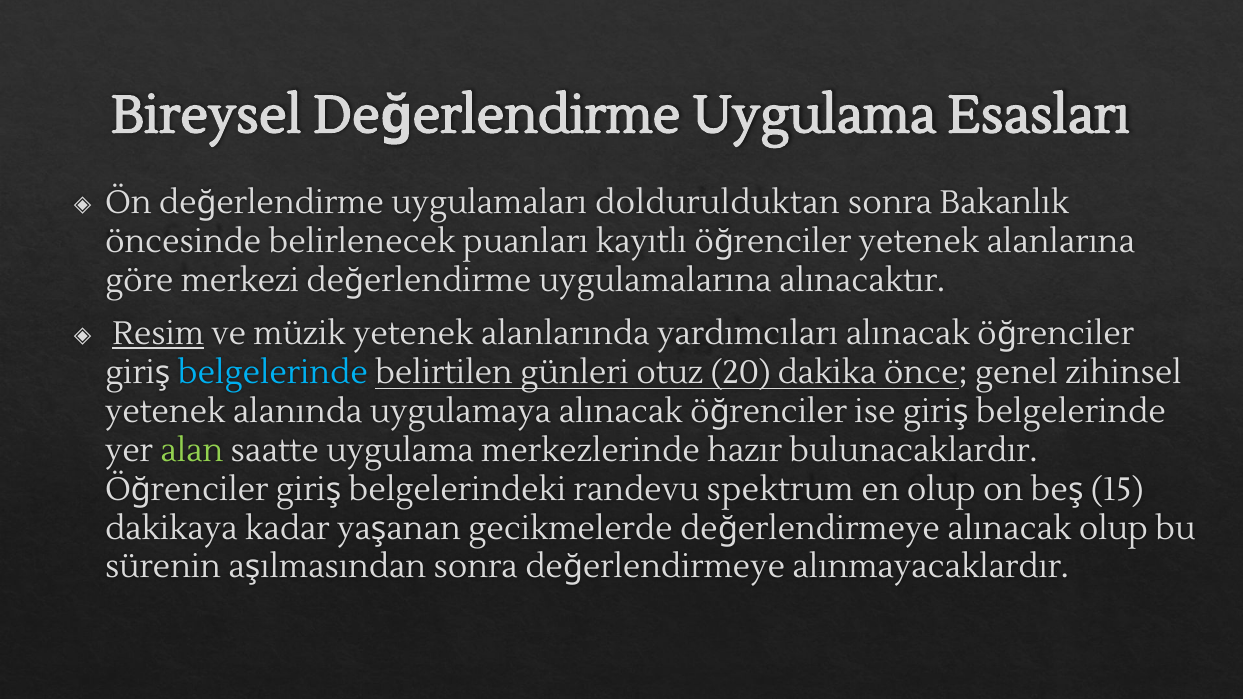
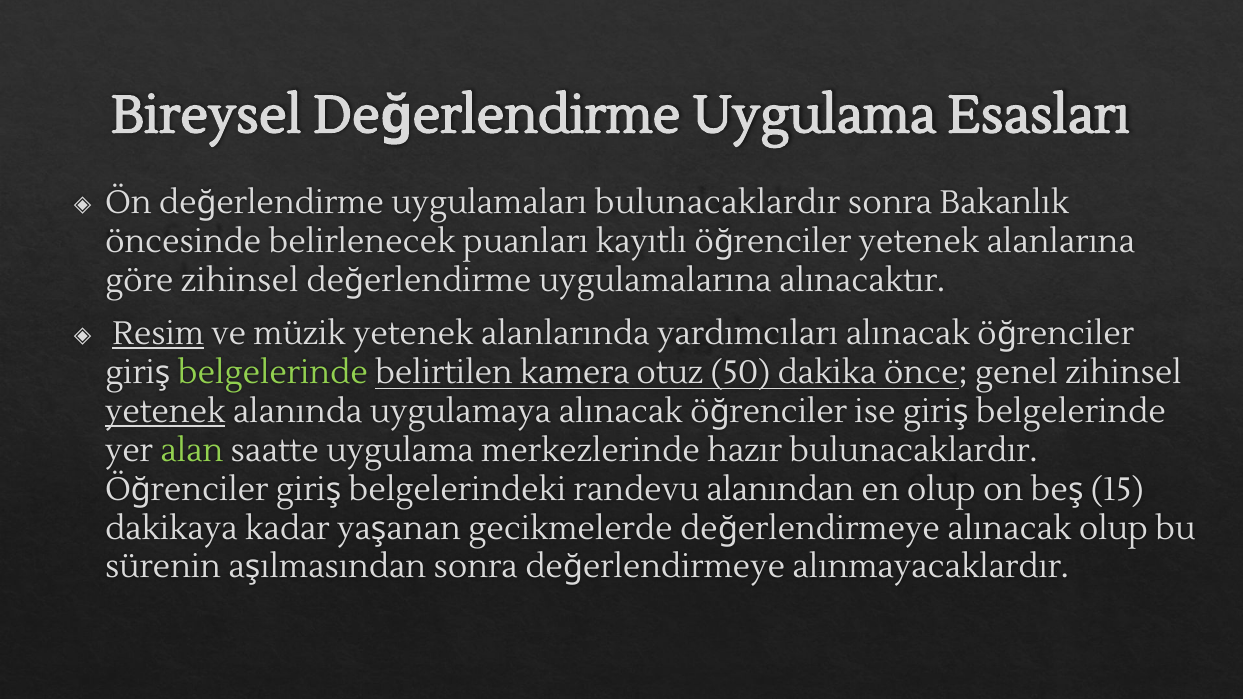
uygulamaları doldurulduktan: doldurulduktan -> bulunacaklardır
göre merkezi: merkezi -> zihinsel
belgelerinde at (273, 373) colour: light blue -> light green
günleri: günleri -> kamera
20: 20 -> 50
yetenek at (165, 412) underline: none -> present
spektrum: spektrum -> alanından
